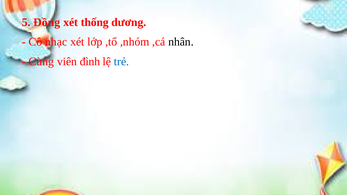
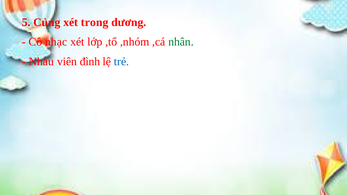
Đồng: Đồng -> Củng
thống: thống -> trong
nhân colour: black -> green
Cùng: Cùng -> Nhau
